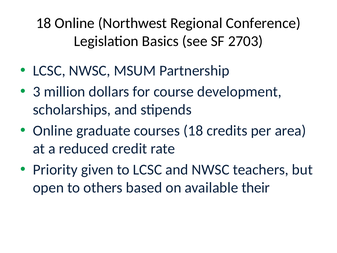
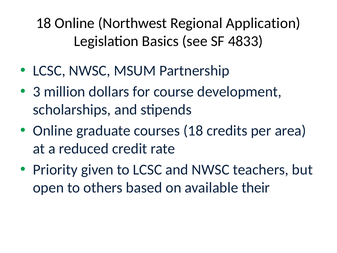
Conference: Conference -> Application
2703: 2703 -> 4833
